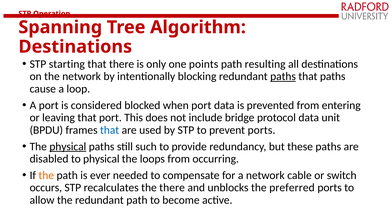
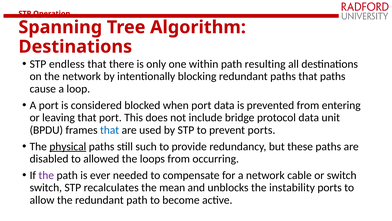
starting: starting -> endless
points: points -> within
paths at (283, 76) underline: present -> none
to physical: physical -> allowed
the at (46, 175) colour: orange -> purple
occurs at (46, 187): occurs -> switch
the there: there -> mean
preferred: preferred -> instability
